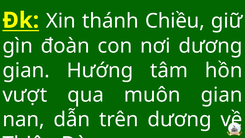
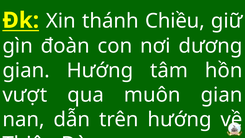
trên dương: dương -> hướng
